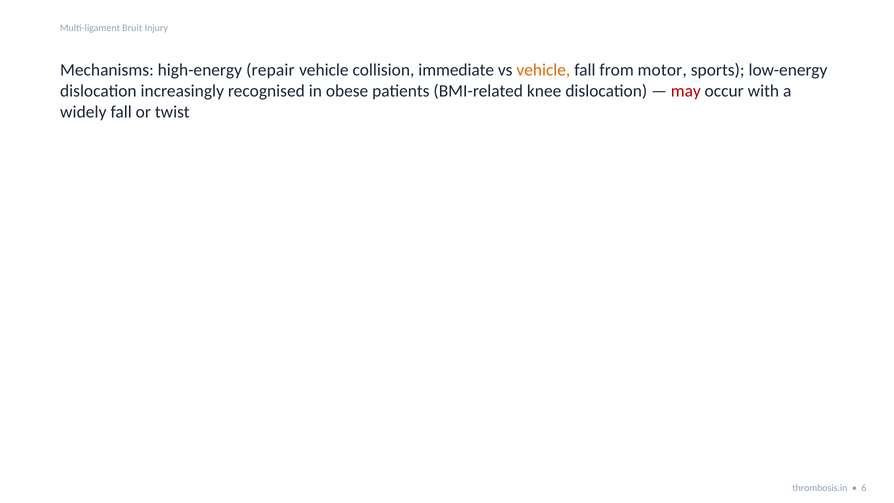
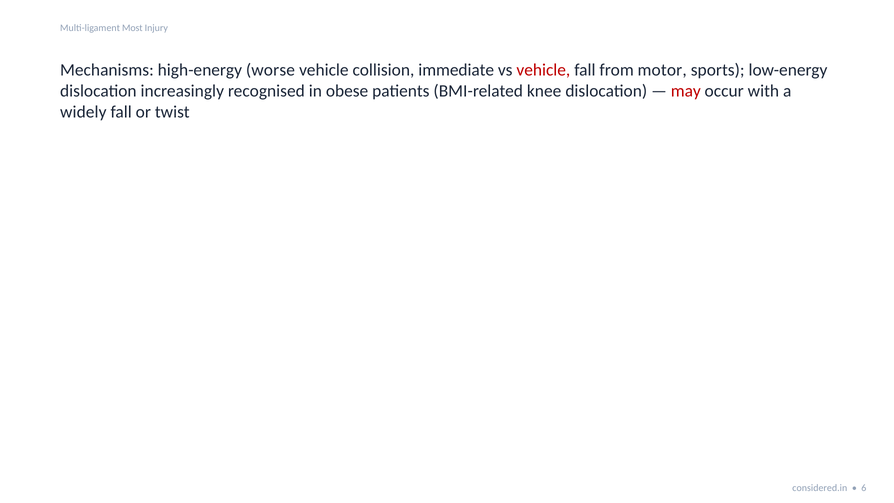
Bruit: Bruit -> Most
repair: repair -> worse
vehicle at (543, 70) colour: orange -> red
thrombosis.in: thrombosis.in -> considered.in
